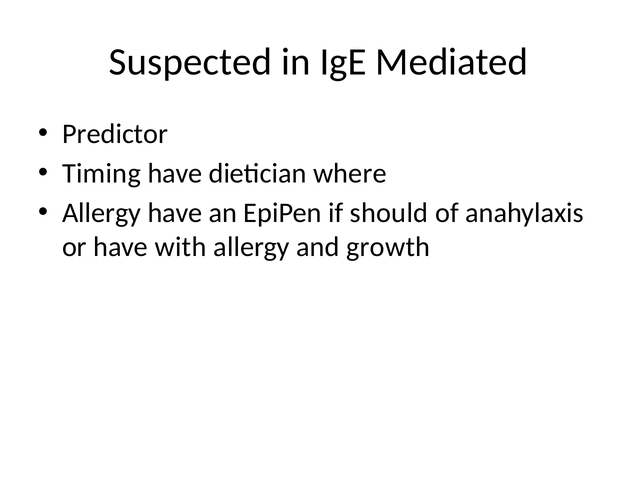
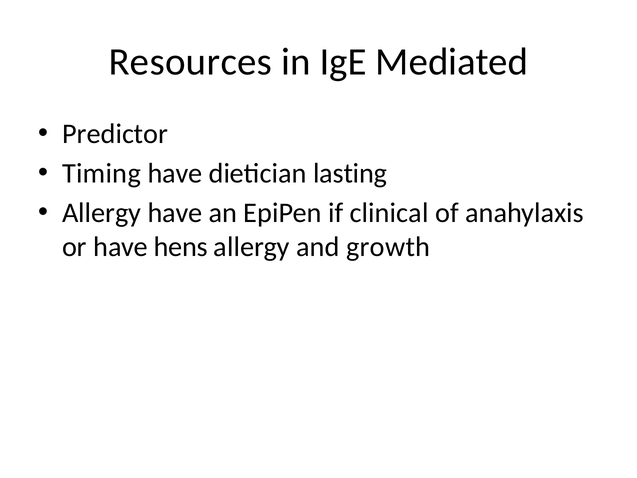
Suspected: Suspected -> Resources
where: where -> lasting
should: should -> clinical
with: with -> hens
